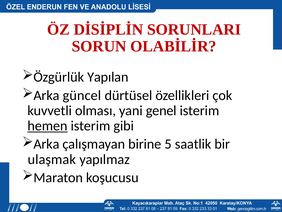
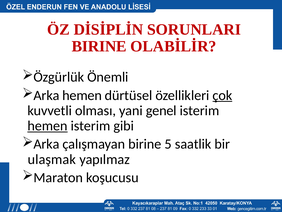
SORUN at (99, 46): SORUN -> BIRINE
Yapılan: Yapılan -> Önemli
Arka güncel: güncel -> hemen
çok underline: none -> present
